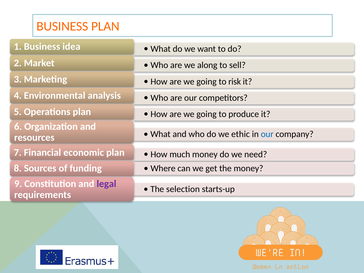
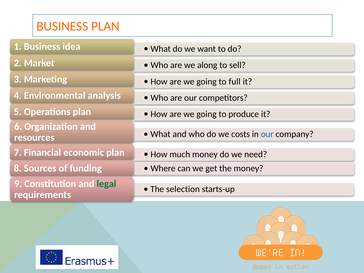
risk: risk -> full
ethic: ethic -> costs
legal colour: purple -> green
